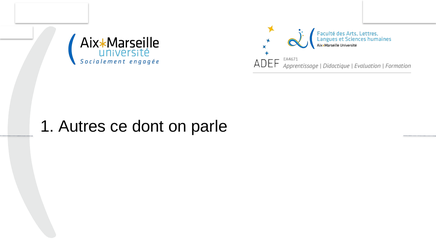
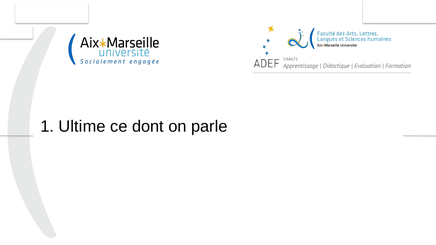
Autres: Autres -> Ultime
